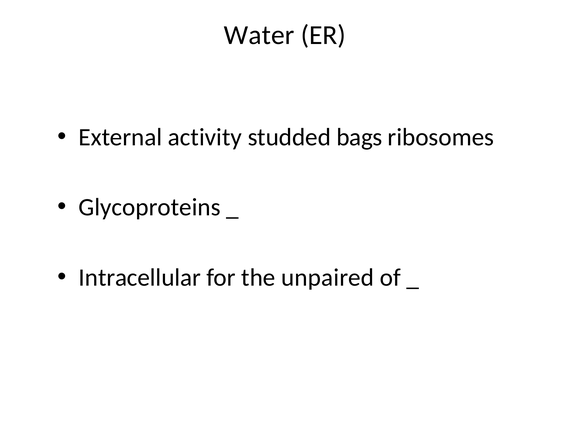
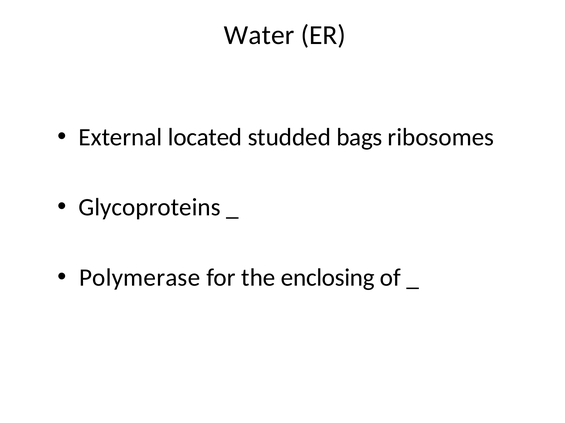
activity: activity -> located
Intracellular: Intracellular -> Polymerase
unpaired: unpaired -> enclosing
